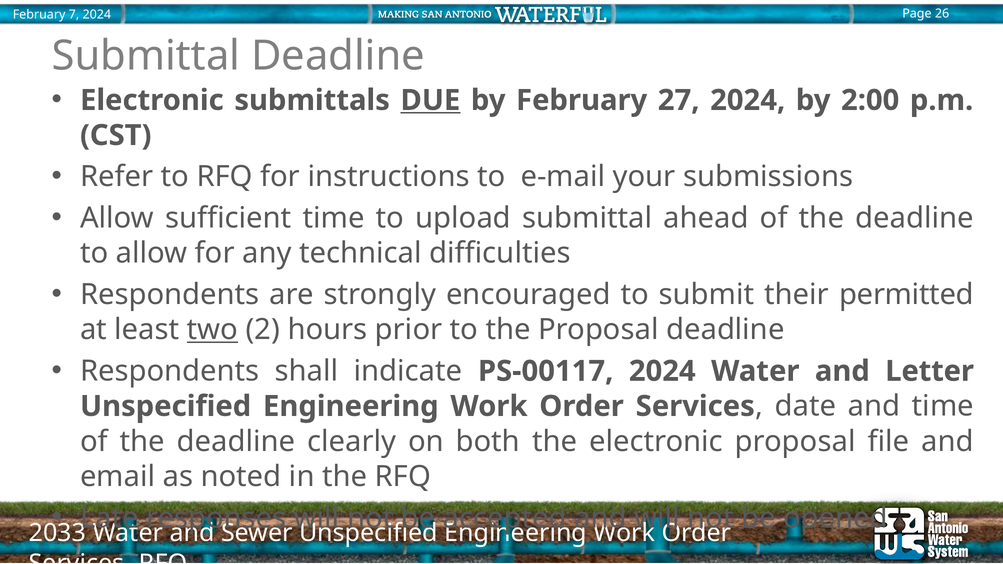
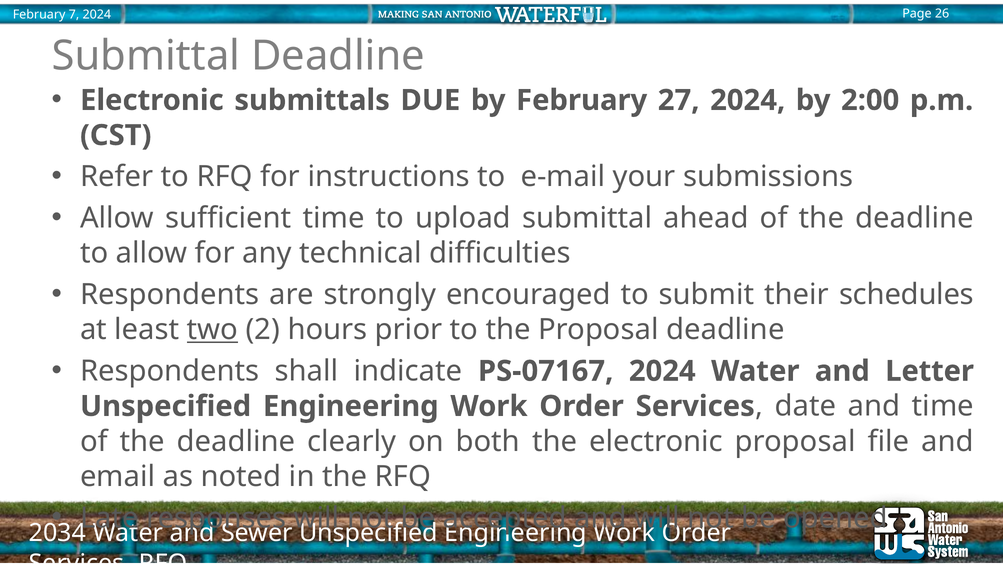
DUE underline: present -> none
permitted: permitted -> schedules
PS-00117: PS-00117 -> PS-07167
2033: 2033 -> 2034
